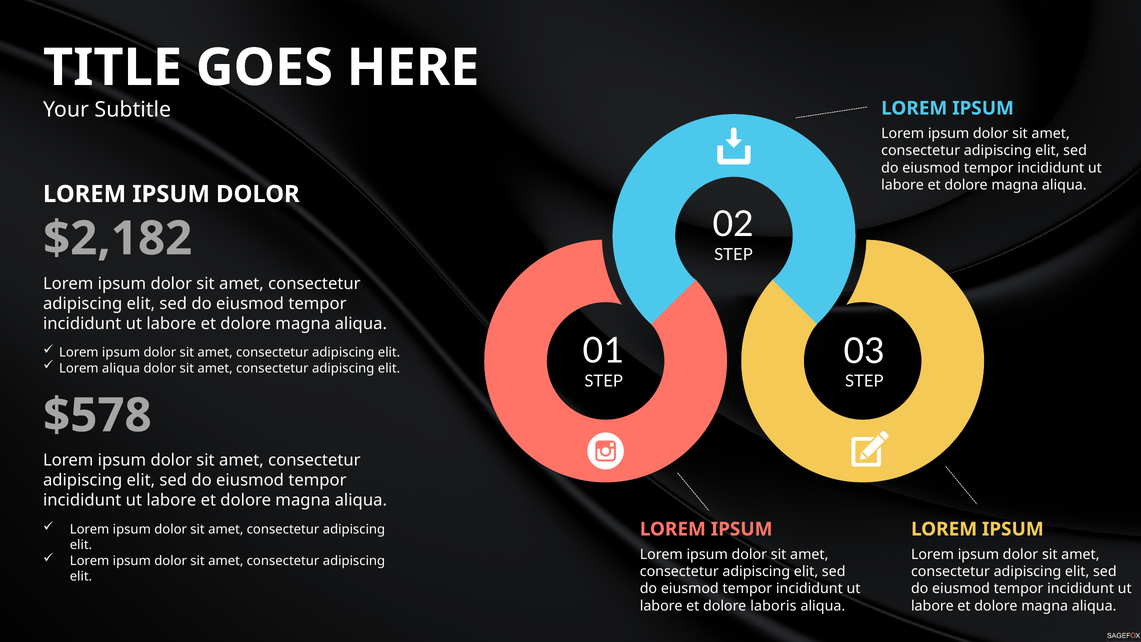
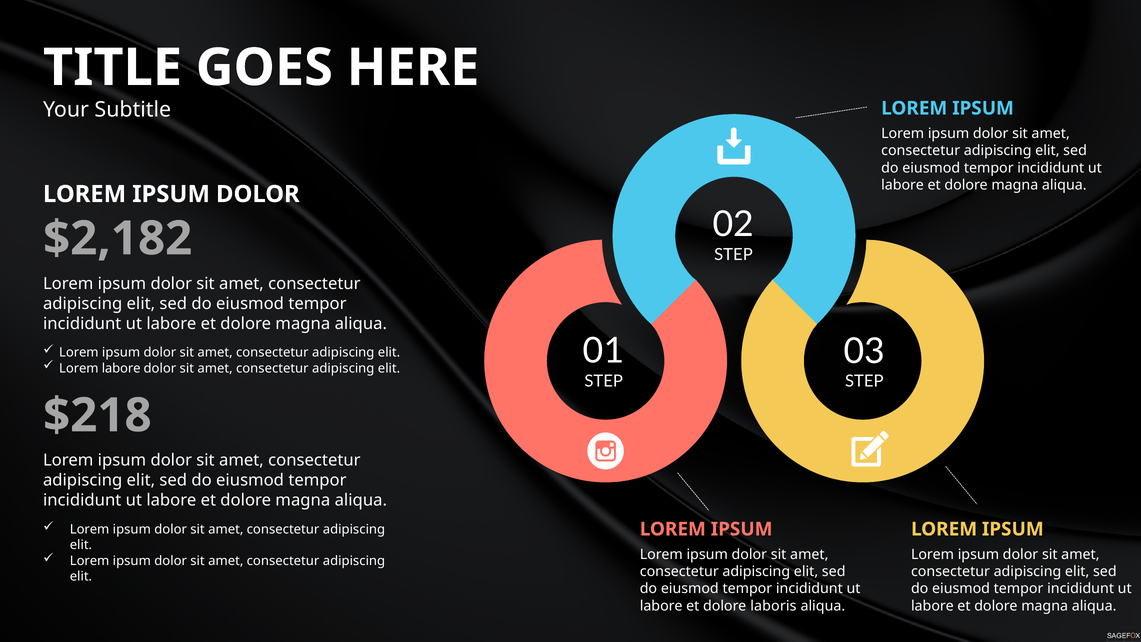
Lorem aliqua: aliqua -> labore
$578: $578 -> $218
